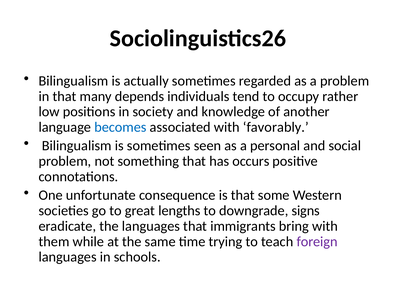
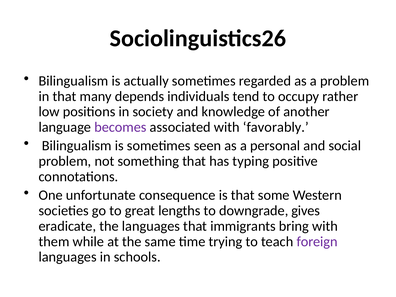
becomes colour: blue -> purple
occurs: occurs -> typing
signs: signs -> gives
